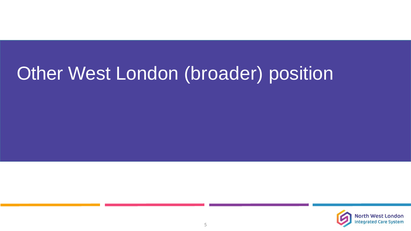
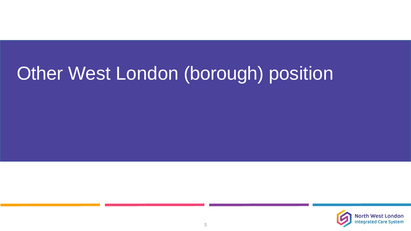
broader: broader -> borough
